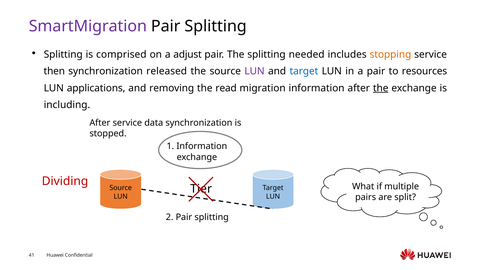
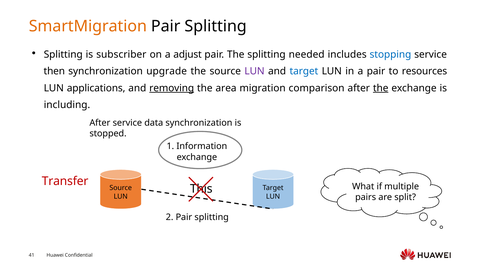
SmartMigration colour: purple -> orange
comprised: comprised -> subscriber
stopping colour: orange -> blue
released: released -> upgrade
removing underline: none -> present
read: read -> area
migration information: information -> comparison
Dividing: Dividing -> Transfer
Tier: Tier -> This
